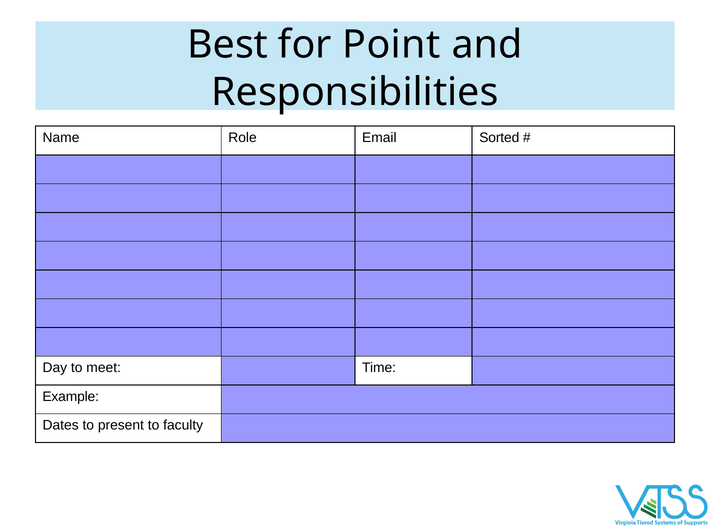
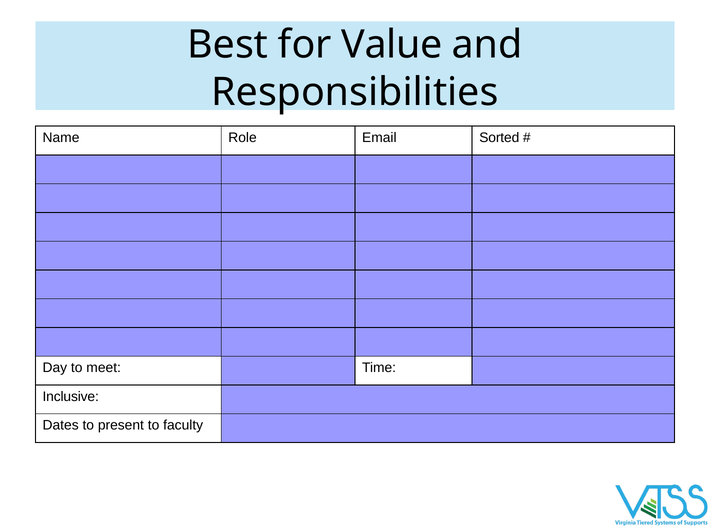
Point: Point -> Value
Example: Example -> Inclusive
